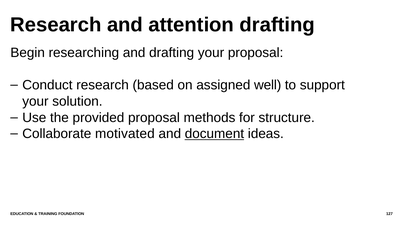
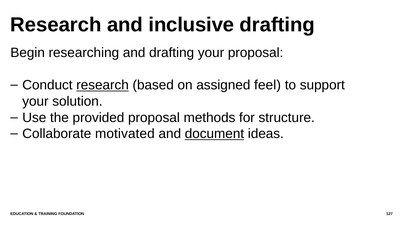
attention: attention -> inclusive
research at (103, 85) underline: none -> present
well: well -> feel
